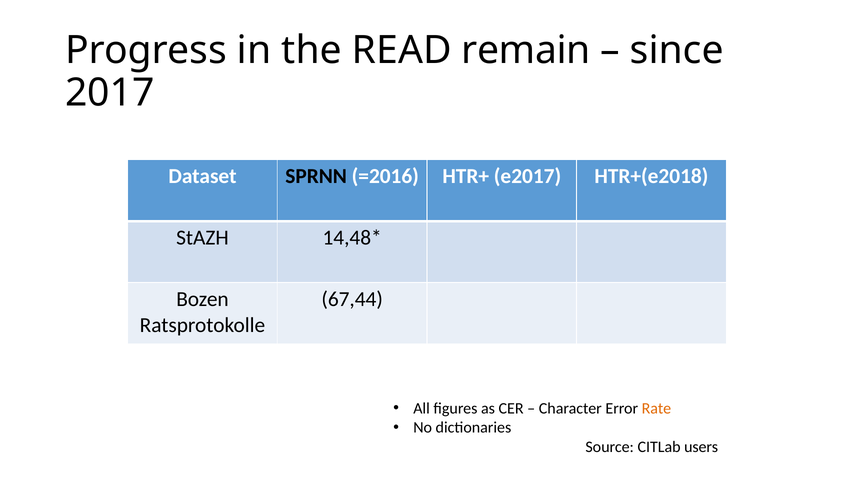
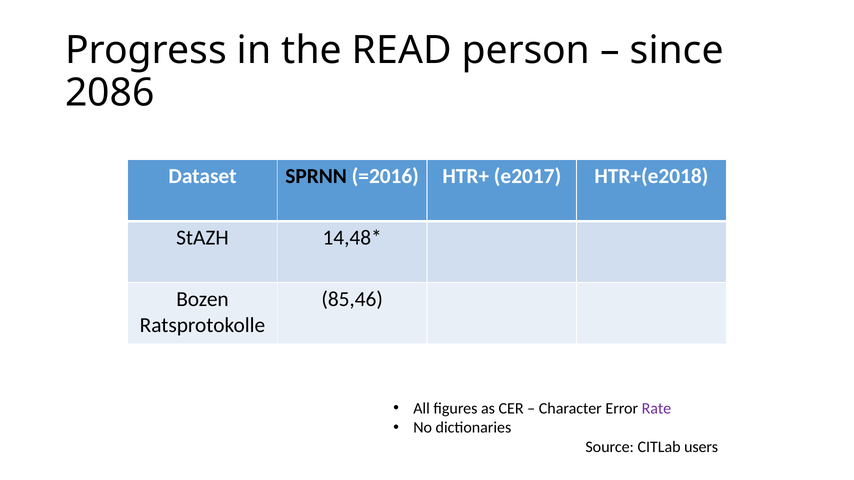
remain: remain -> person
2017: 2017 -> 2086
67,44: 67,44 -> 85,46
Rate colour: orange -> purple
